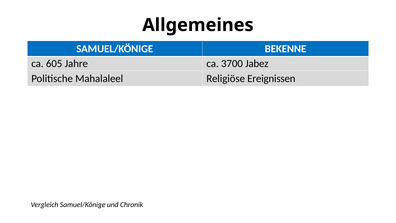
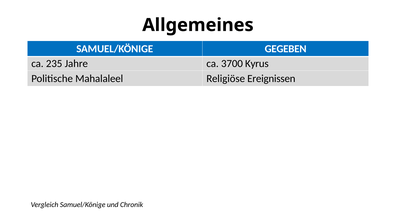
BEKENNE: BEKENNE -> GEGEBEN
605: 605 -> 235
Jabez: Jabez -> Kyrus
